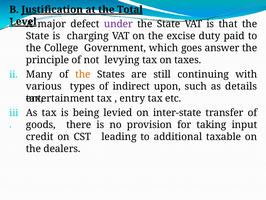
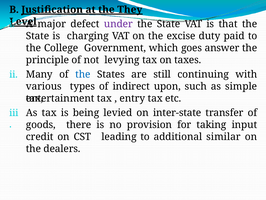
Total: Total -> They
the at (83, 74) colour: orange -> blue
details: details -> simple
taxable: taxable -> similar
